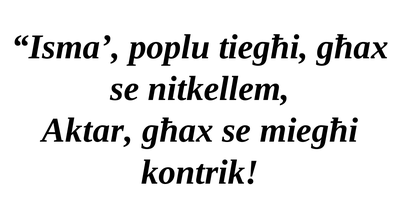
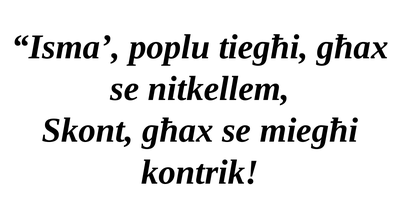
Aktar: Aktar -> Skont
